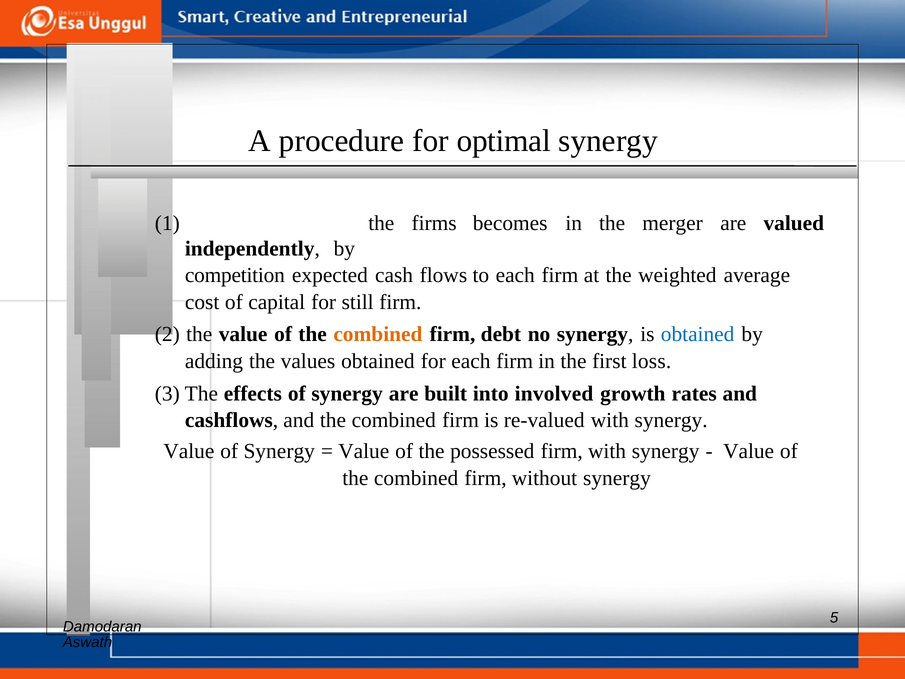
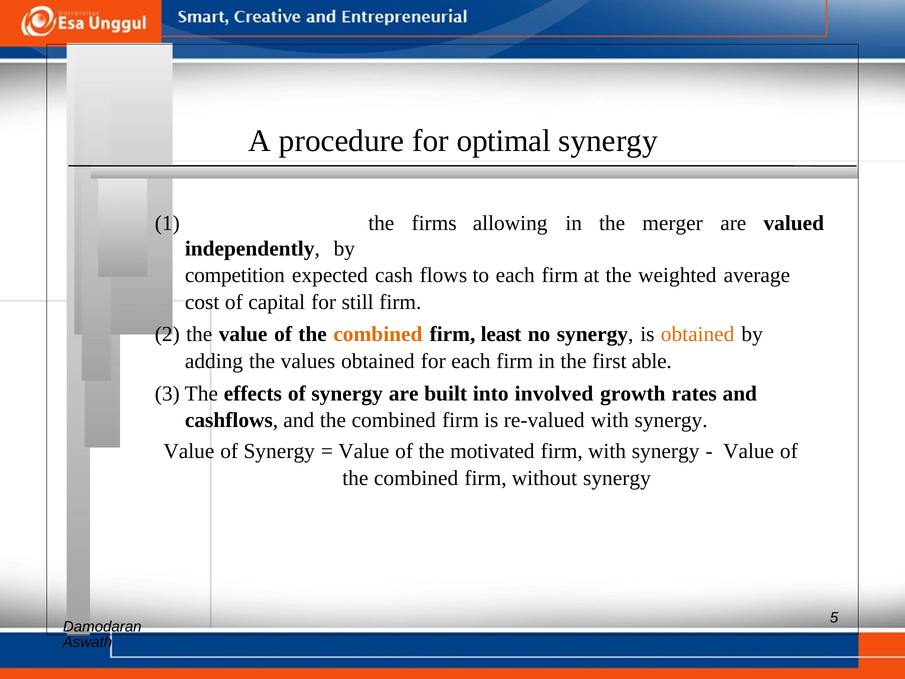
becomes: becomes -> allowing
debt: debt -> least
obtained at (698, 334) colour: blue -> orange
loss: loss -> able
possessed: possessed -> motivated
